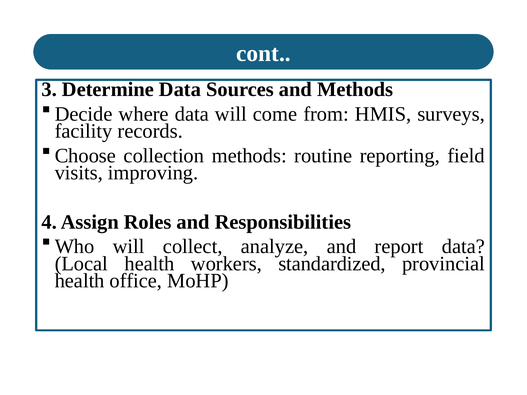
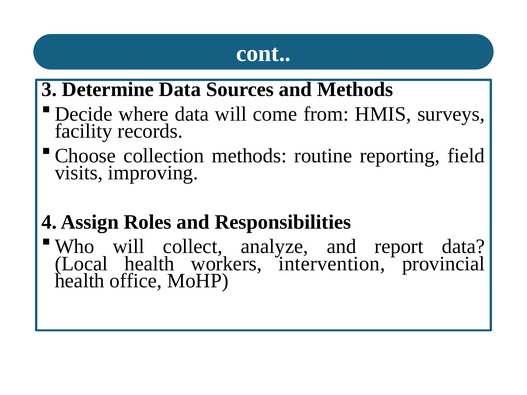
standardized: standardized -> intervention
